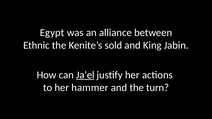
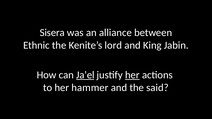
Egypt: Egypt -> Sisera
sold: sold -> lord
her at (132, 75) underline: none -> present
turn: turn -> said
